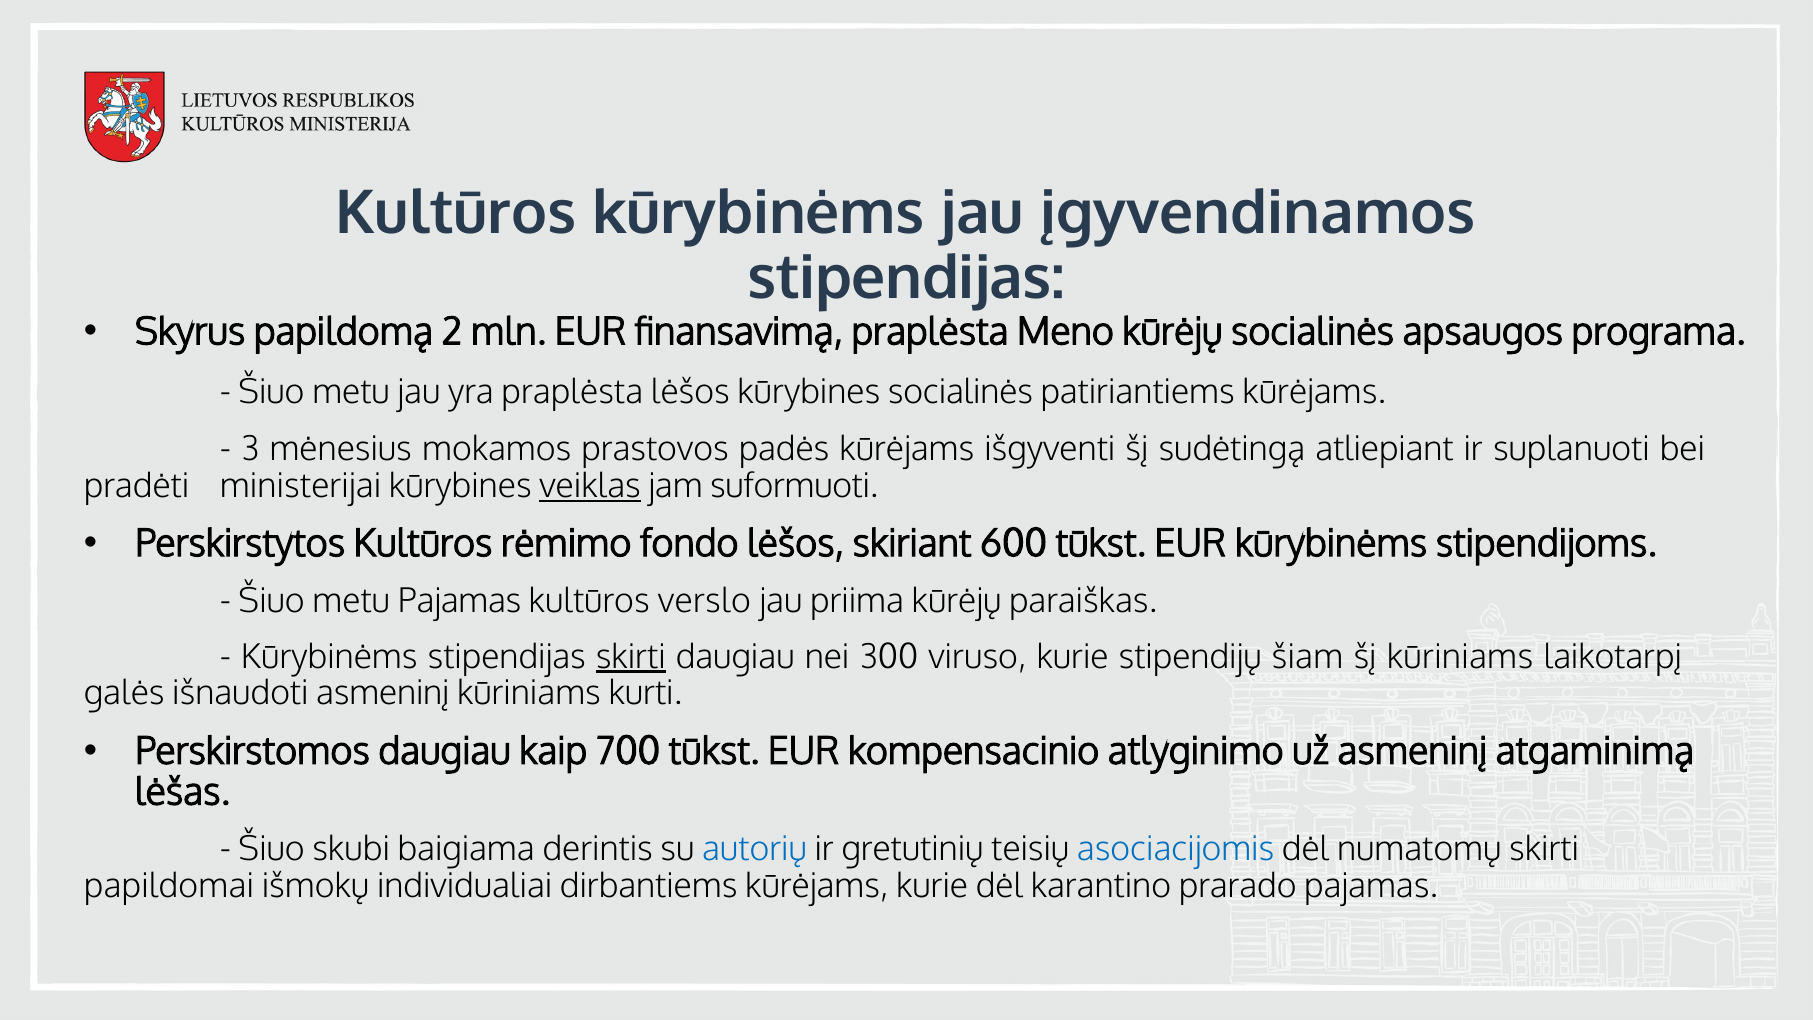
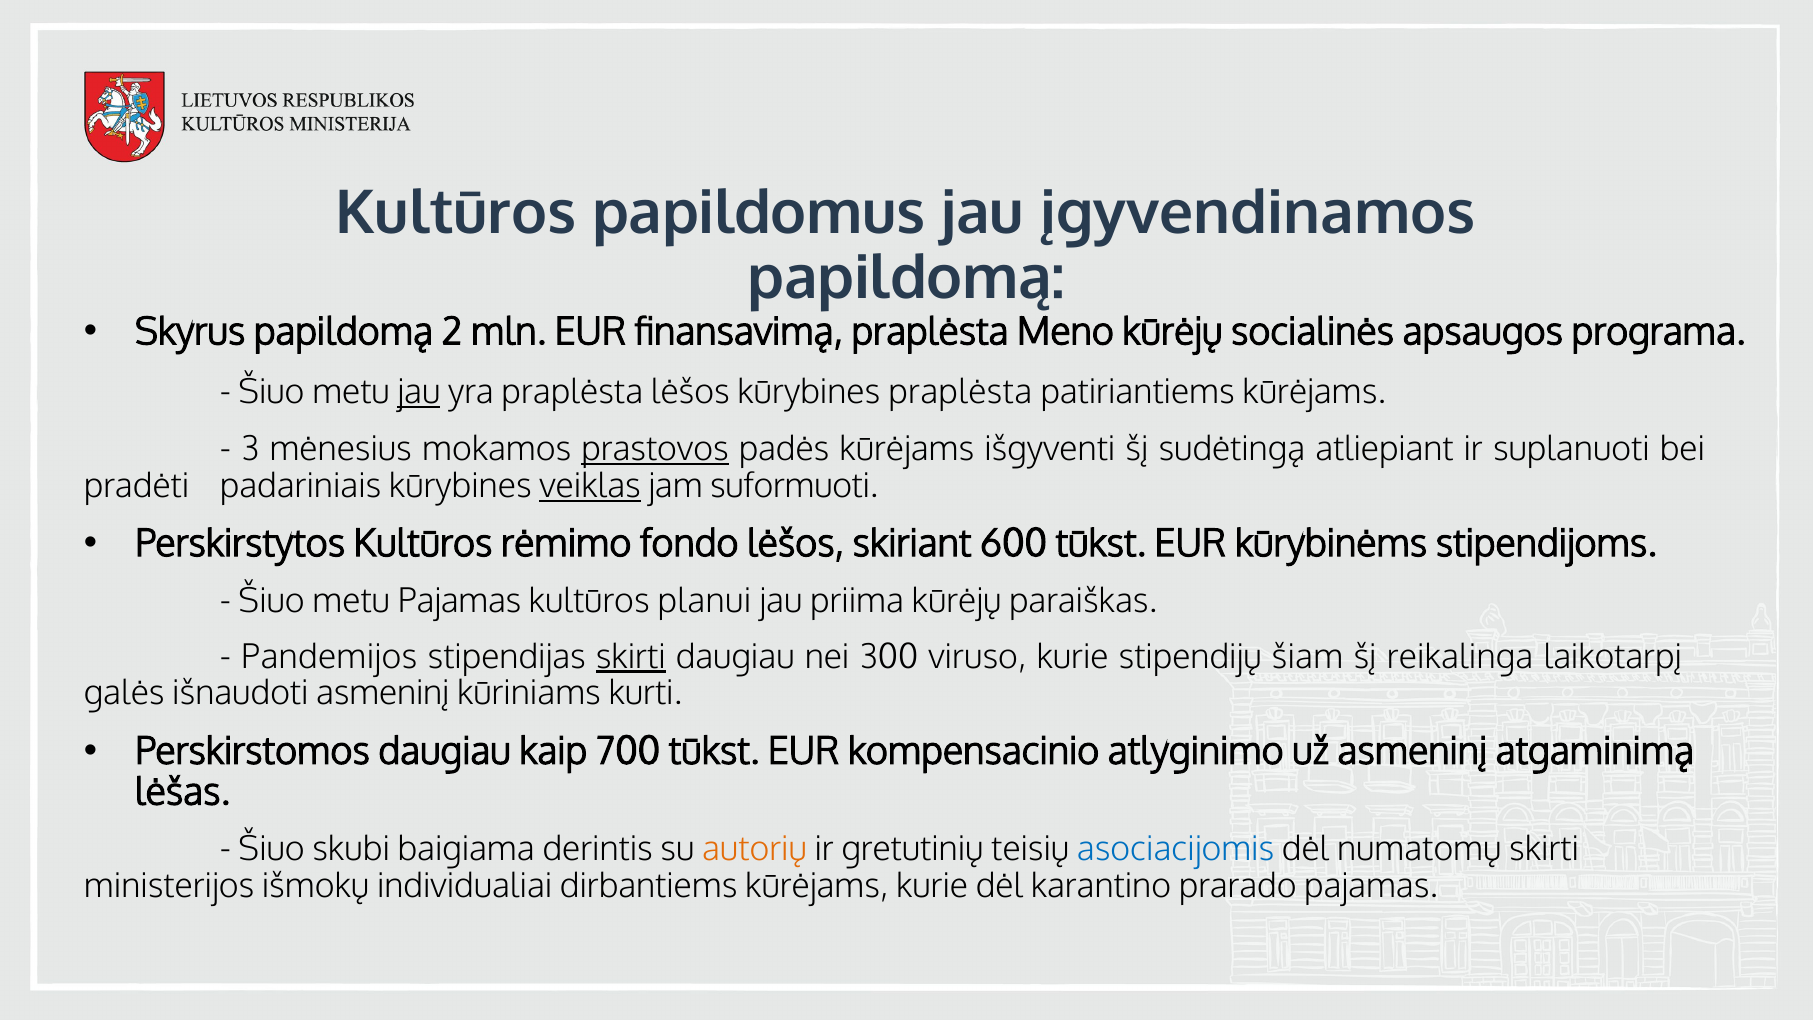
Kultūros kūrybinėms: kūrybinėms -> papildomus
stipendijas at (906, 279): stipendijas -> papildomą
jau at (419, 393) underline: none -> present
kūrybines socialinės: socialinės -> praplėsta
prastovos underline: none -> present
ministerijai: ministerijai -> padariniais
verslo: verslo -> planui
Kūrybinėms at (329, 657): Kūrybinėms -> Pandemijos
šį kūriniams: kūriniams -> reikalinga
autorių colour: blue -> orange
papildomai: papildomai -> ministerijos
